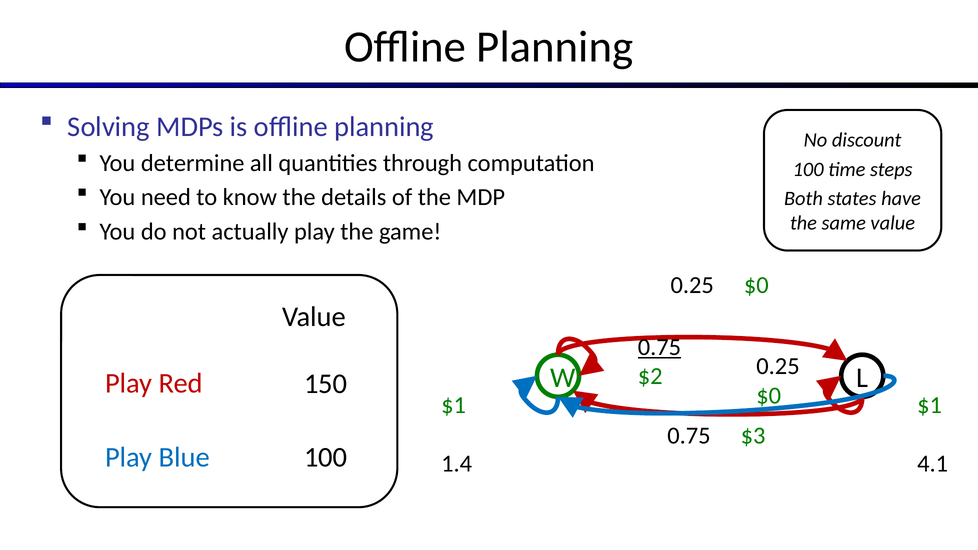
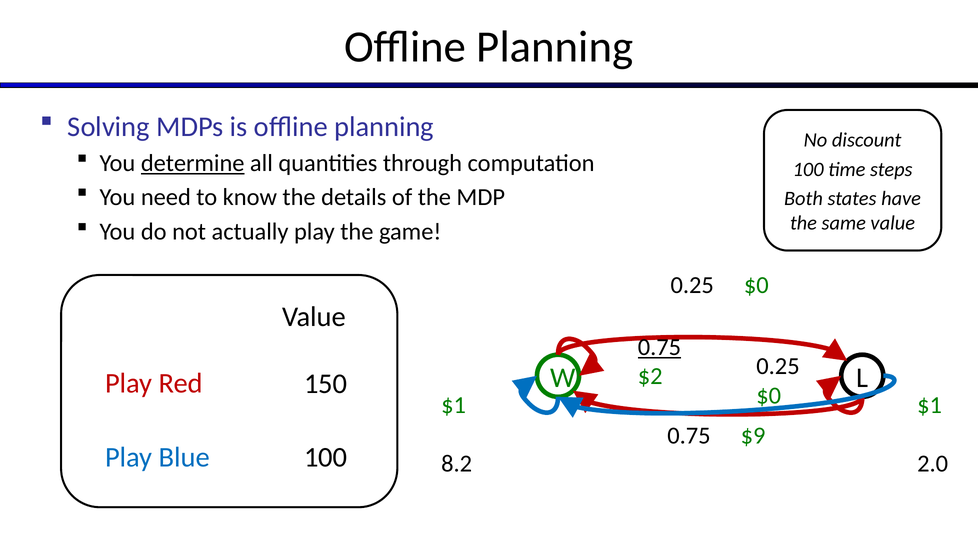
determine underline: none -> present
$3: $3 -> $9
1.4: 1.4 -> 8.2
4.1: 4.1 -> 2.0
